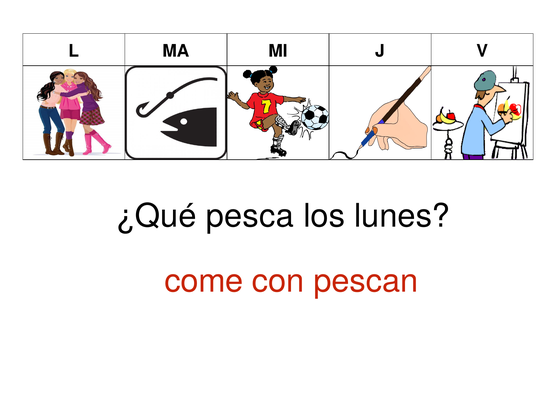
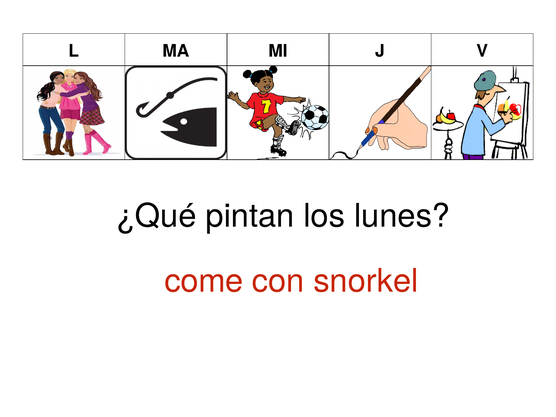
pesca: pesca -> pintan
pescan: pescan -> snorkel
